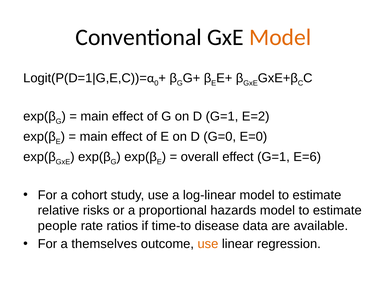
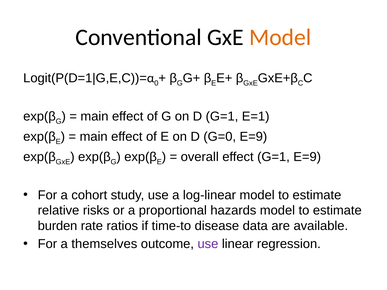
E=2: E=2 -> E=1
G=0 E=0: E=0 -> E=9
G=1 E=6: E=6 -> E=9
people: people -> burden
use at (208, 244) colour: orange -> purple
